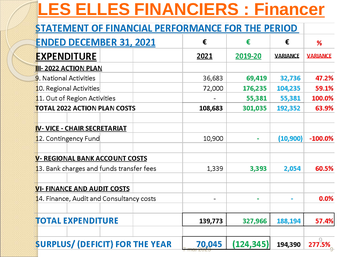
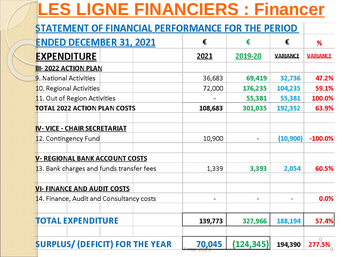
ELLES: ELLES -> LIGNE
